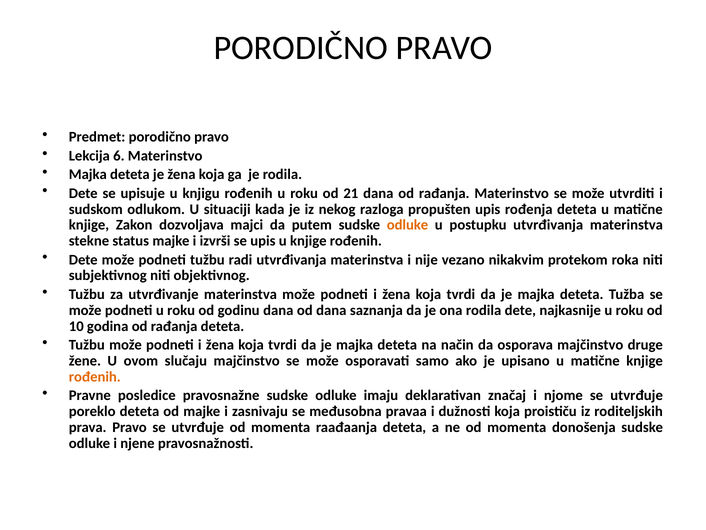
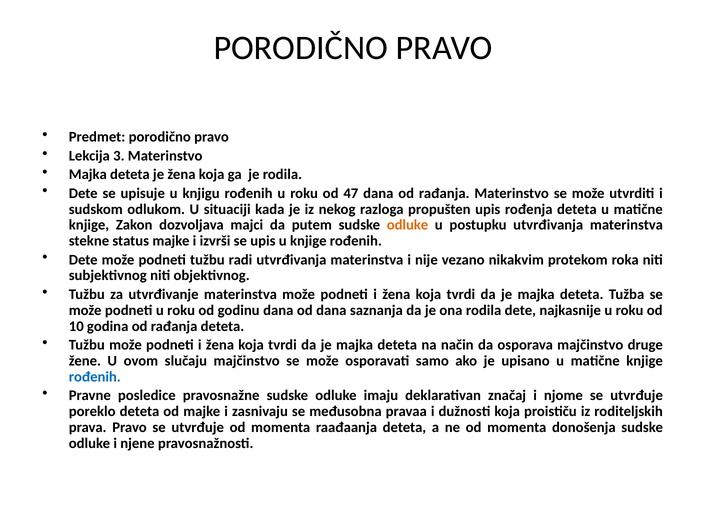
6: 6 -> 3
21: 21 -> 47
rođenih at (95, 376) colour: orange -> blue
